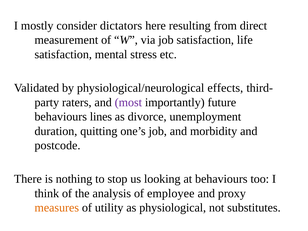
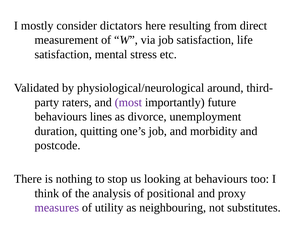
effects: effects -> around
employee: employee -> positional
measures colour: orange -> purple
physiological: physiological -> neighbouring
